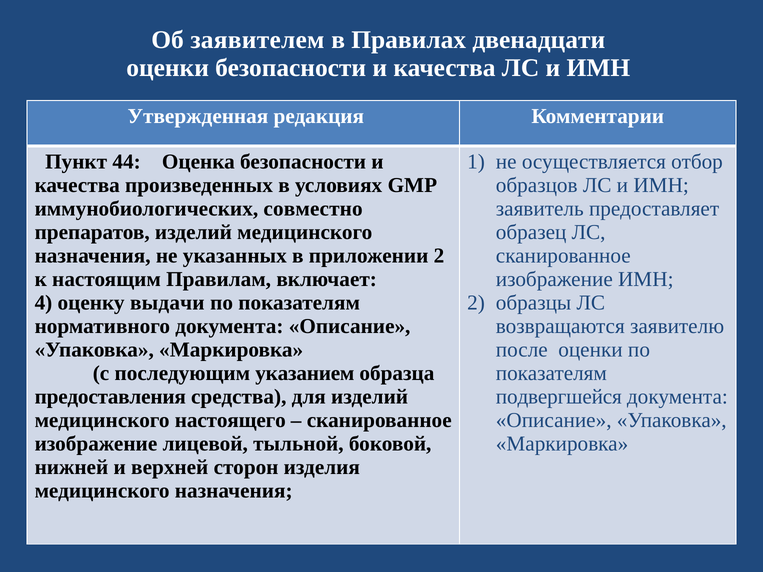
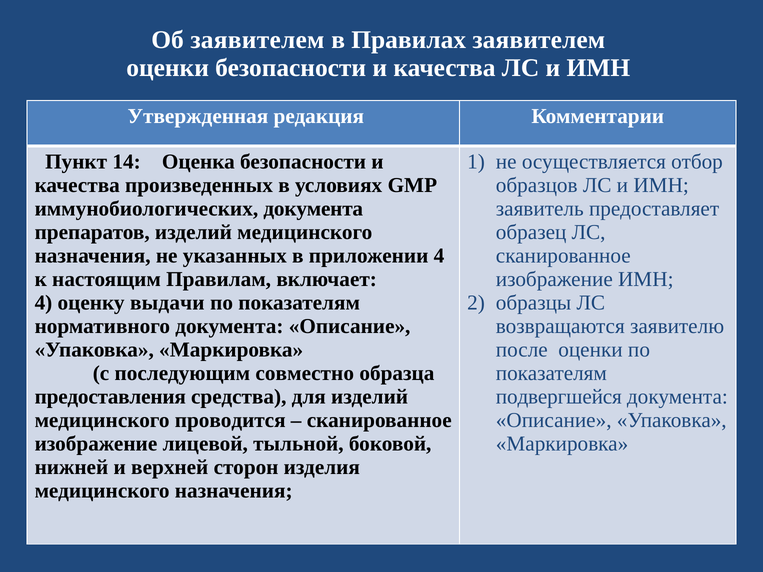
Правилах двенадцати: двенадцати -> заявителем
44: 44 -> 14
иммунобиологических совместно: совместно -> документа
приложении 2: 2 -> 4
указанием: указанием -> совместно
настоящего: настоящего -> проводится
